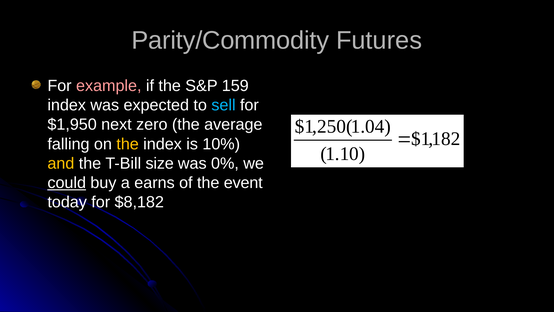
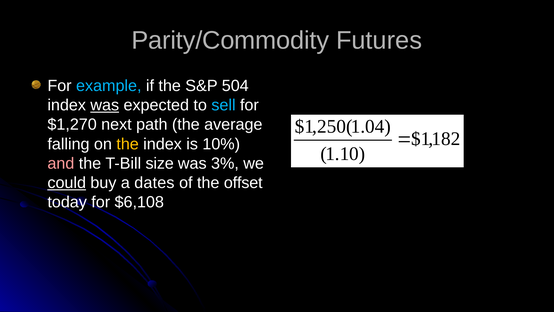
example colour: pink -> light blue
159: 159 -> 504
was at (105, 105) underline: none -> present
$1,950: $1,950 -> $1,270
zero: zero -> path
and colour: yellow -> pink
0%: 0% -> 3%
earns: earns -> dates
event: event -> offset
$8,182: $8,182 -> $6,108
